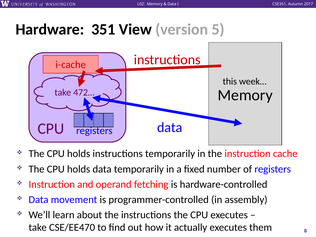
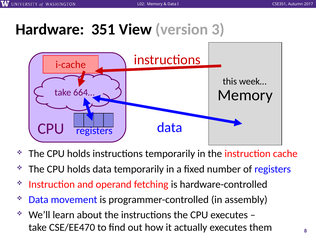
5: 5 -> 3
472…: 472… -> 664…
